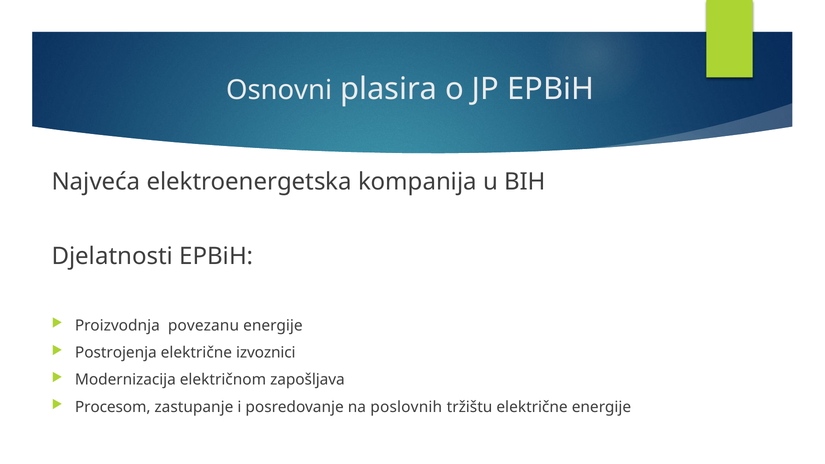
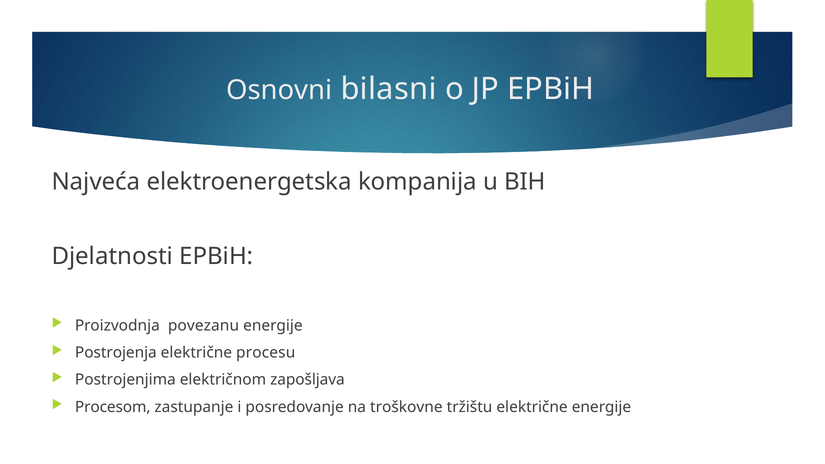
plasira: plasira -> bilasni
izvoznici: izvoznici -> procesu
Modernizacija: Modernizacija -> Postrojenjima
poslovnih: poslovnih -> troškovne
